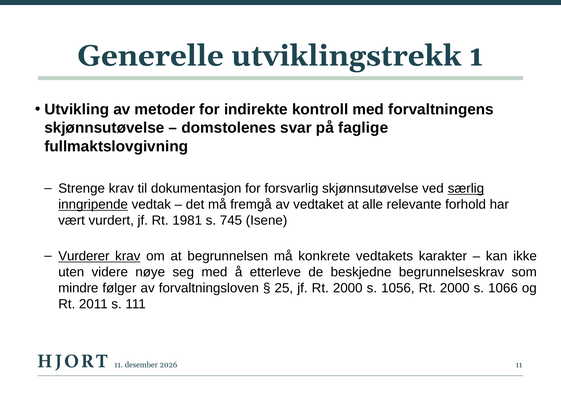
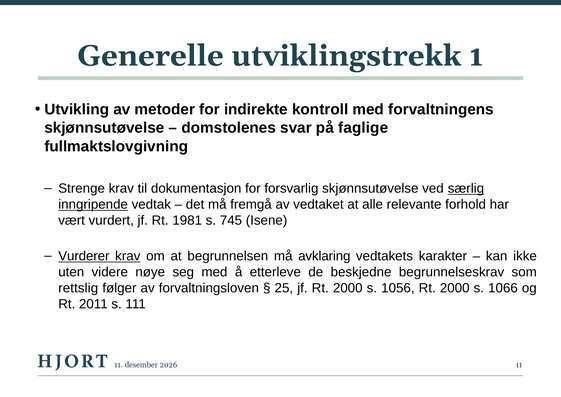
konkrete: konkrete -> avklaring
mindre: mindre -> rettslig
